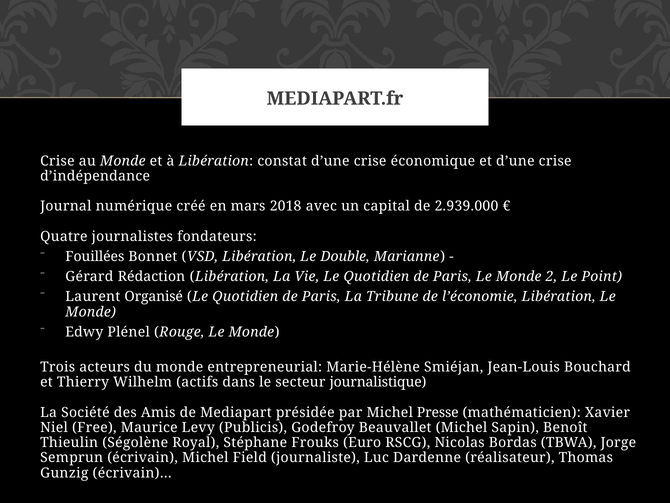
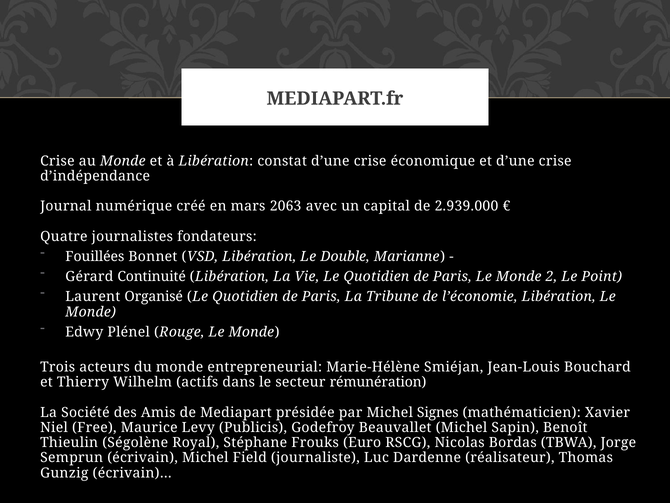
2018: 2018 -> 2063
Rédaction: Rédaction -> Continuité
journalistique: journalistique -> rémunération
Presse: Presse -> Signes
